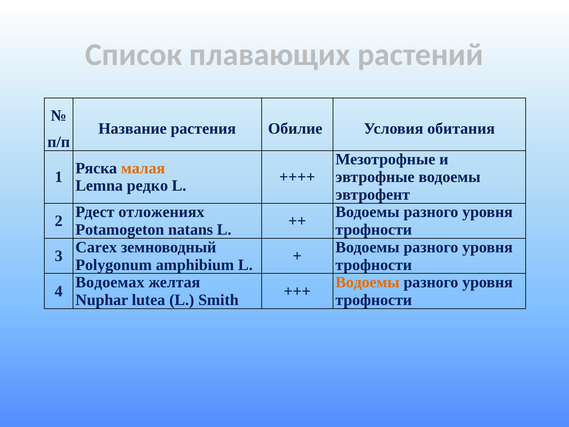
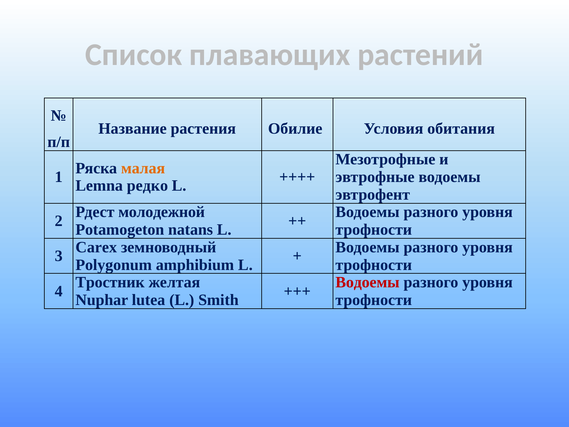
отложениях: отложениях -> молодежной
Водоемах: Водоемах -> Тростник
Водоемы at (368, 282) colour: orange -> red
